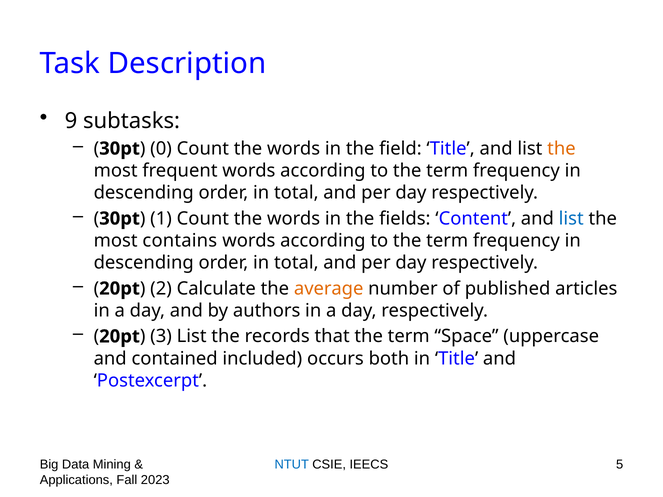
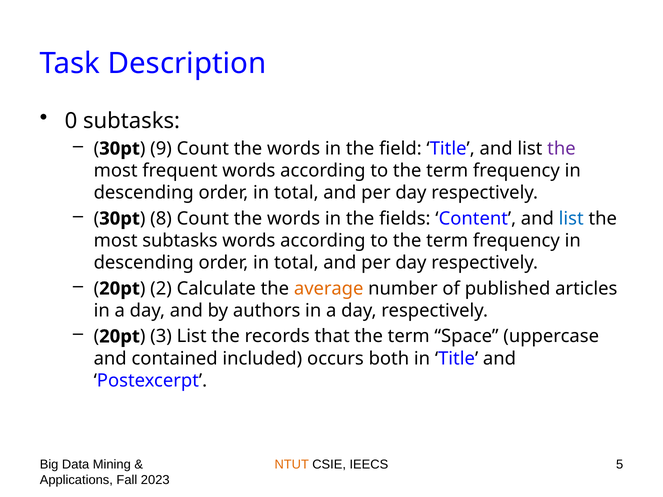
9: 9 -> 0
0: 0 -> 9
the at (561, 149) colour: orange -> purple
1: 1 -> 8
most contains: contains -> subtasks
NTUT colour: blue -> orange
